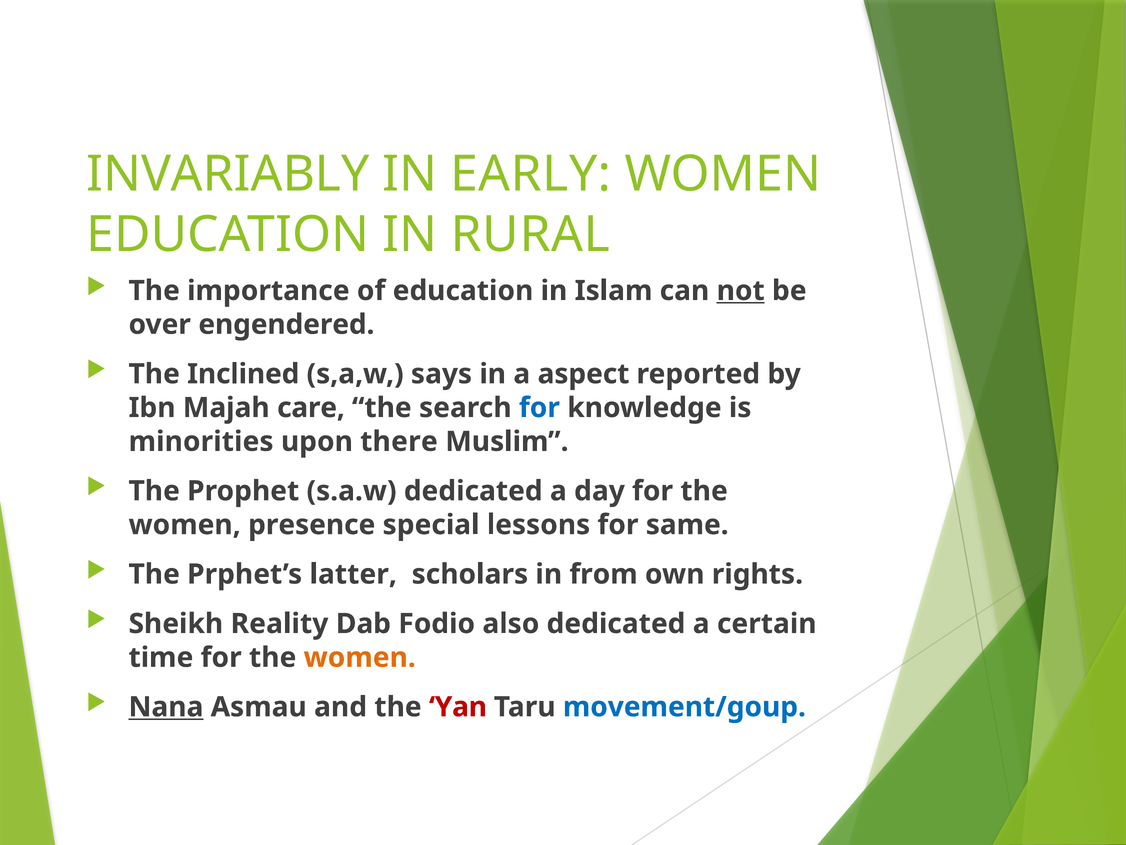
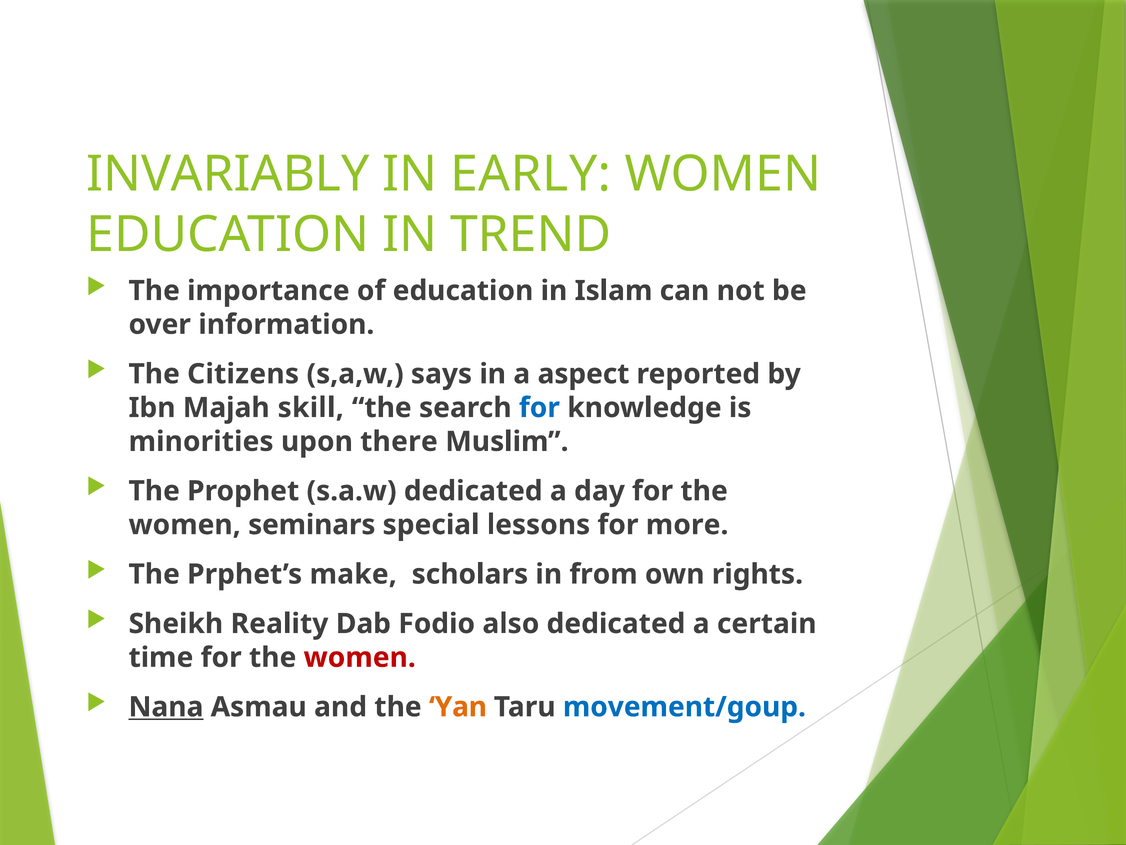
RURAL: RURAL -> TREND
not underline: present -> none
engendered: engendered -> information
Inclined: Inclined -> Citizens
care: care -> skill
presence: presence -> seminars
same: same -> more
latter: latter -> make
women at (360, 657) colour: orange -> red
Yan colour: red -> orange
